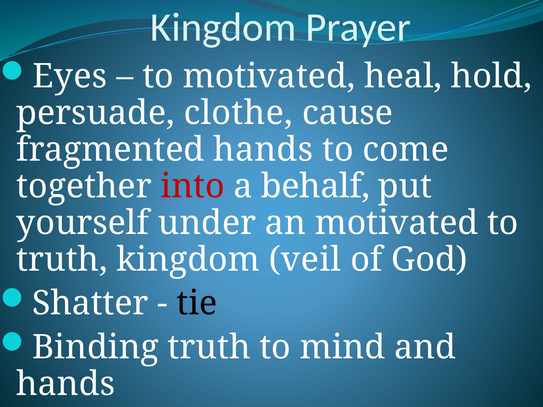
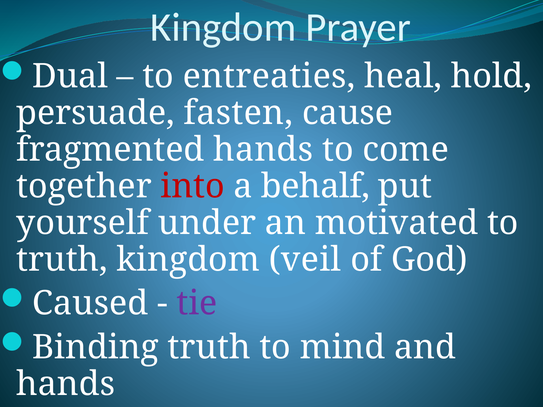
Eyes: Eyes -> Dual
to motivated: motivated -> entreaties
clothe: clothe -> fasten
Shatter: Shatter -> Caused
tie colour: black -> purple
